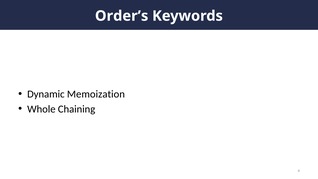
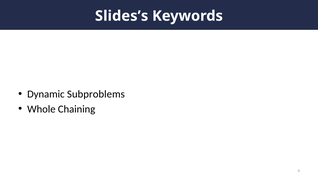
Order’s: Order’s -> Slides’s
Memoization: Memoization -> Subproblems
